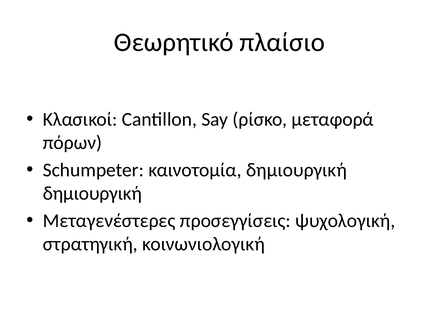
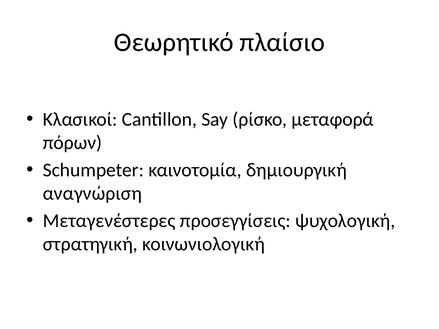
δημιουργική at (92, 194): δημιουργική -> αναγνώριση
